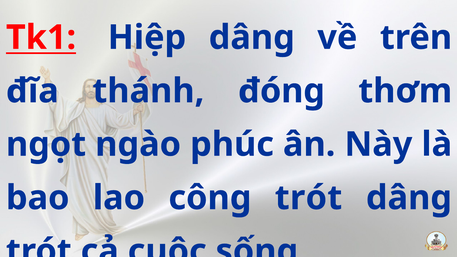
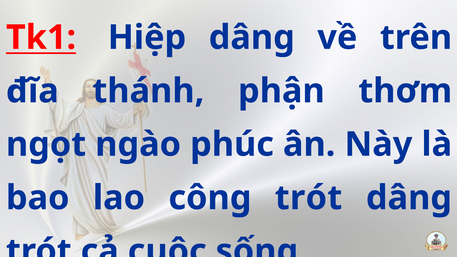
đóng: đóng -> phận
